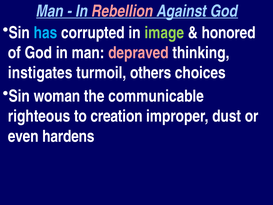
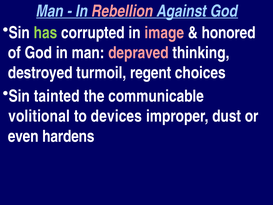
has colour: light blue -> light green
image colour: light green -> pink
instigates: instigates -> destroyed
others: others -> regent
woman: woman -> tainted
righteous: righteous -> volitional
creation: creation -> devices
